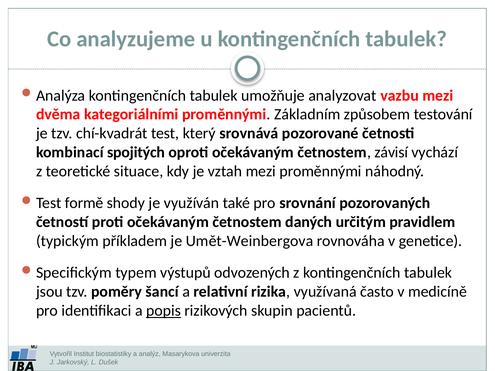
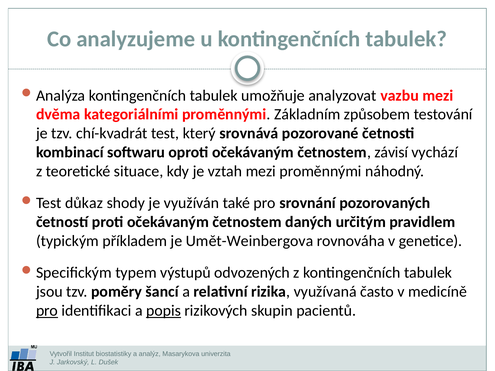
spojitých: spojitých -> softwaru
formě: formě -> důkaz
pro at (47, 311) underline: none -> present
